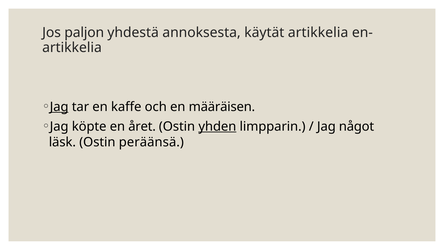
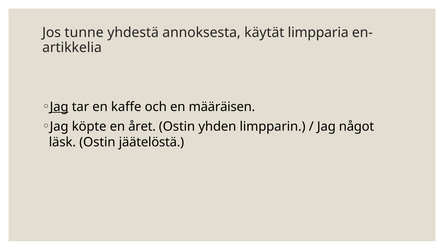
paljon: paljon -> tunne
käytät artikkelia: artikkelia -> limpparia
yhden underline: present -> none
peräänsä: peräänsä -> jäätelöstä
